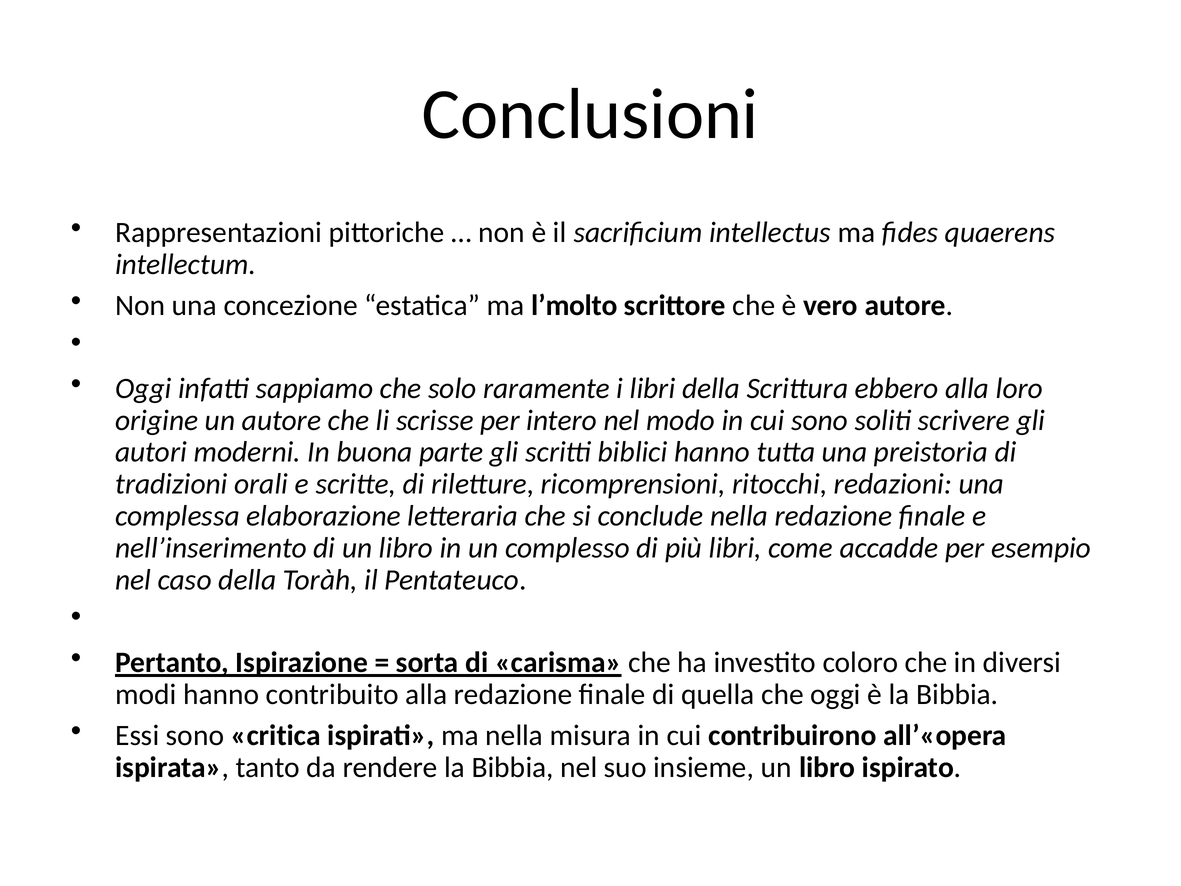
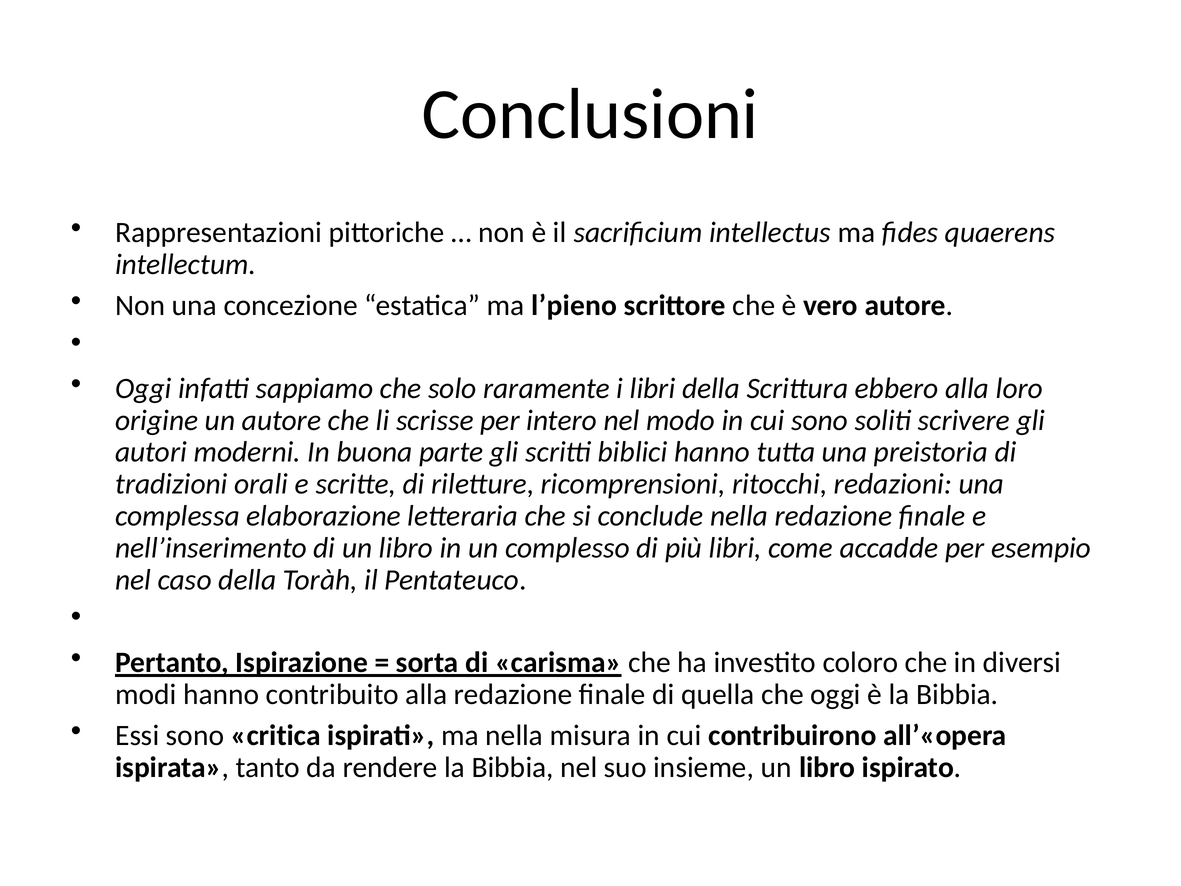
l’molto: l’molto -> l’pieno
